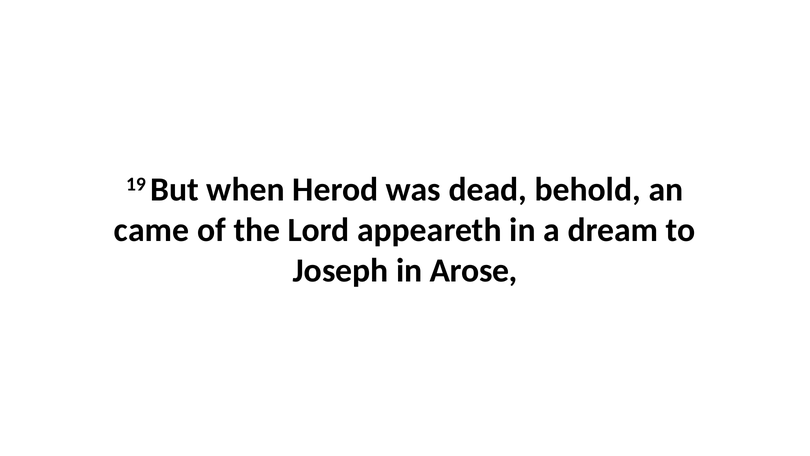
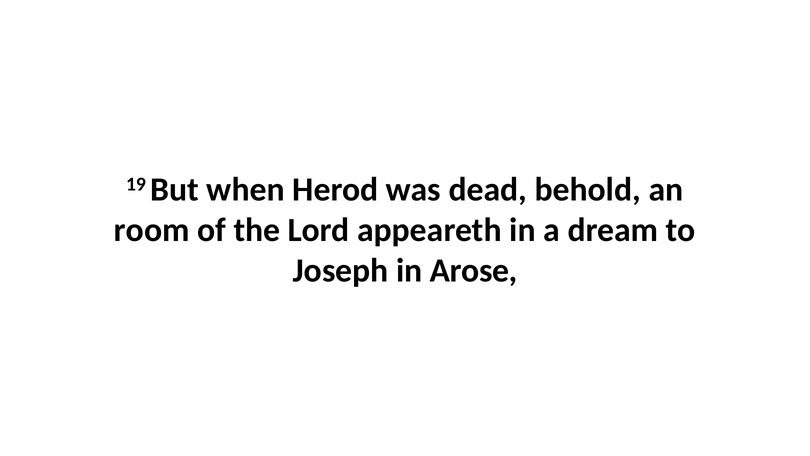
came: came -> room
